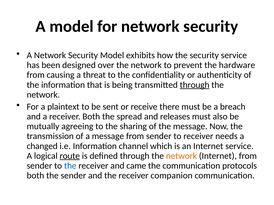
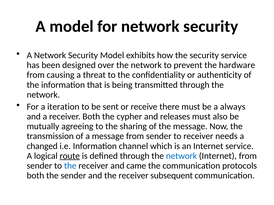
through at (195, 85) underline: present -> none
plaintext: plaintext -> iteration
breach: breach -> always
spread: spread -> cypher
network at (181, 156) colour: orange -> blue
companion: companion -> subsequent
